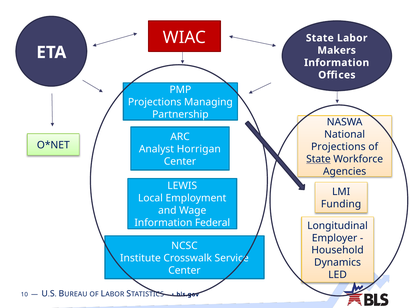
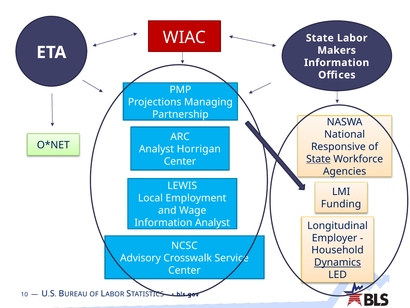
Projections at (338, 147): Projections -> Responsive
Information Federal: Federal -> Analyst
Institute: Institute -> Advisory
Dynamics underline: none -> present
